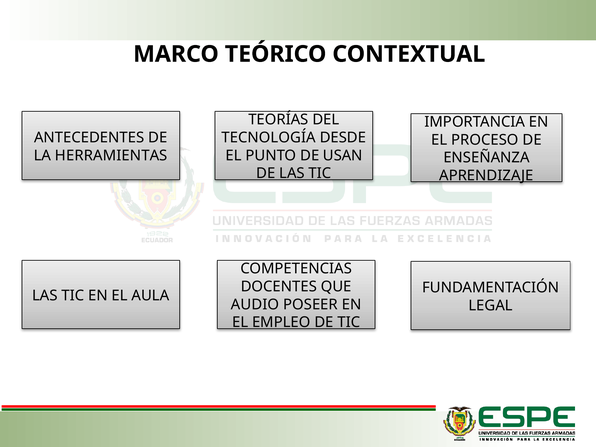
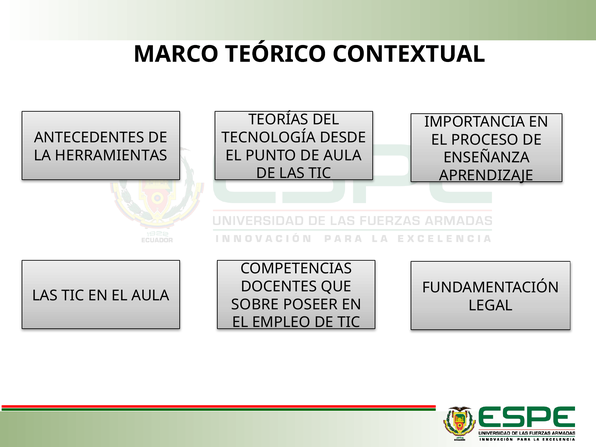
DE USAN: USAN -> AULA
AUDIO: AUDIO -> SOBRE
